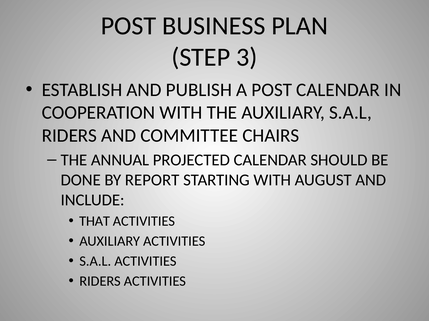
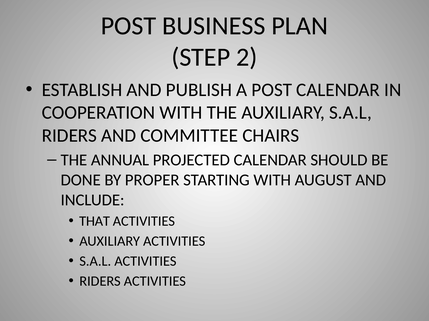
3: 3 -> 2
REPORT: REPORT -> PROPER
